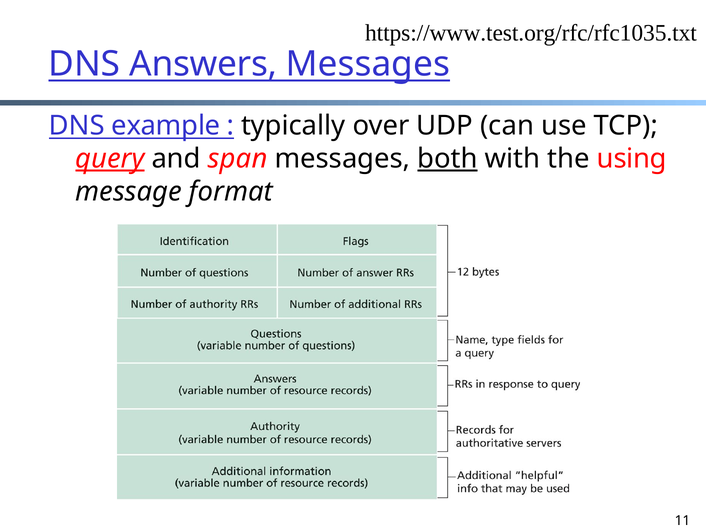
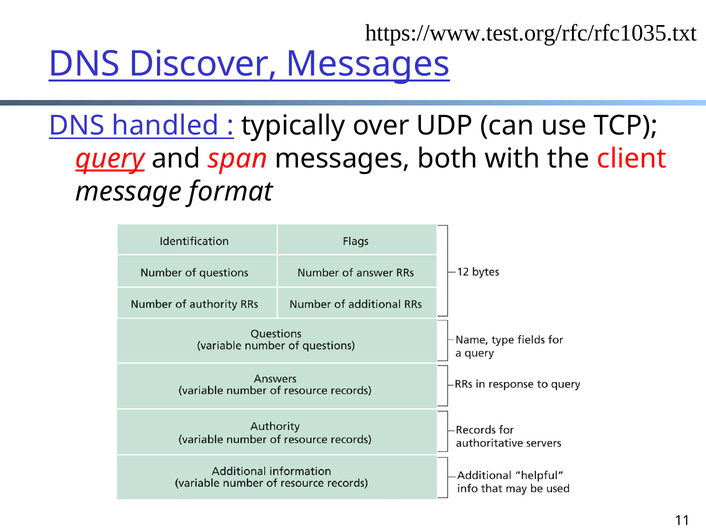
Answers: Answers -> Discover
example: example -> handled
both underline: present -> none
using: using -> client
